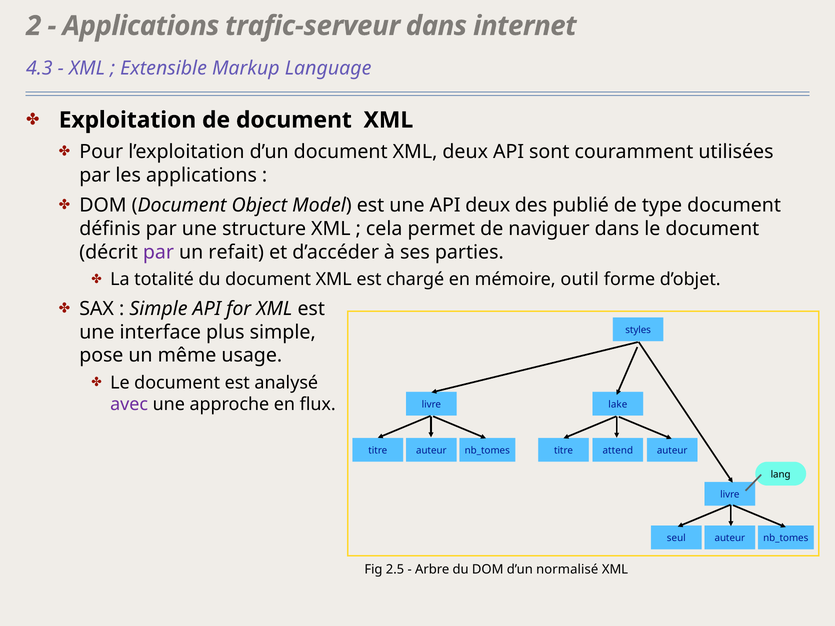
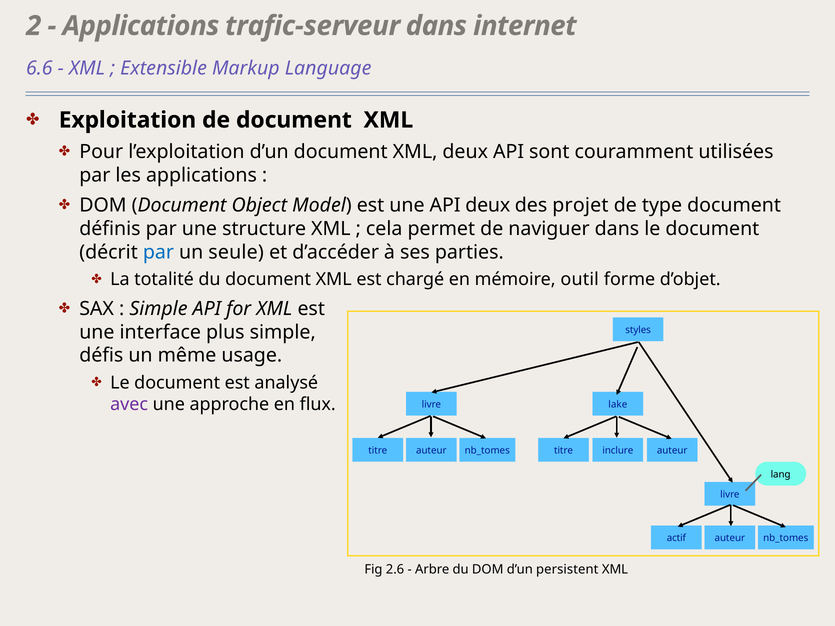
4.3: 4.3 -> 6.6
publié: publié -> projet
par at (158, 252) colour: purple -> blue
refait: refait -> seule
pose: pose -> défis
attend: attend -> inclure
seul: seul -> actif
2.5: 2.5 -> 2.6
normalisé: normalisé -> persistent
